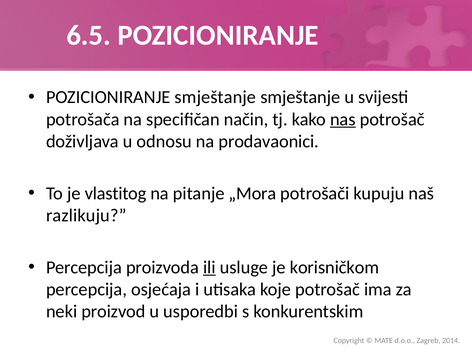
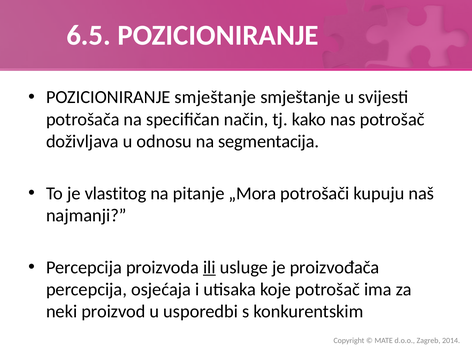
nas underline: present -> none
prodavaonici: prodavaonici -> segmentacija
razlikuju: razlikuju -> najmanji
korisničkom: korisničkom -> proizvođača
